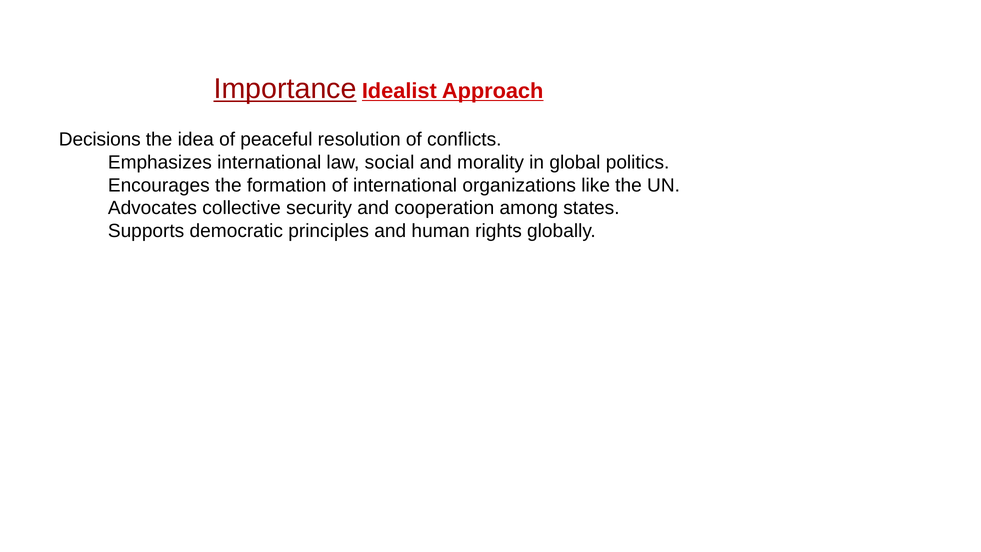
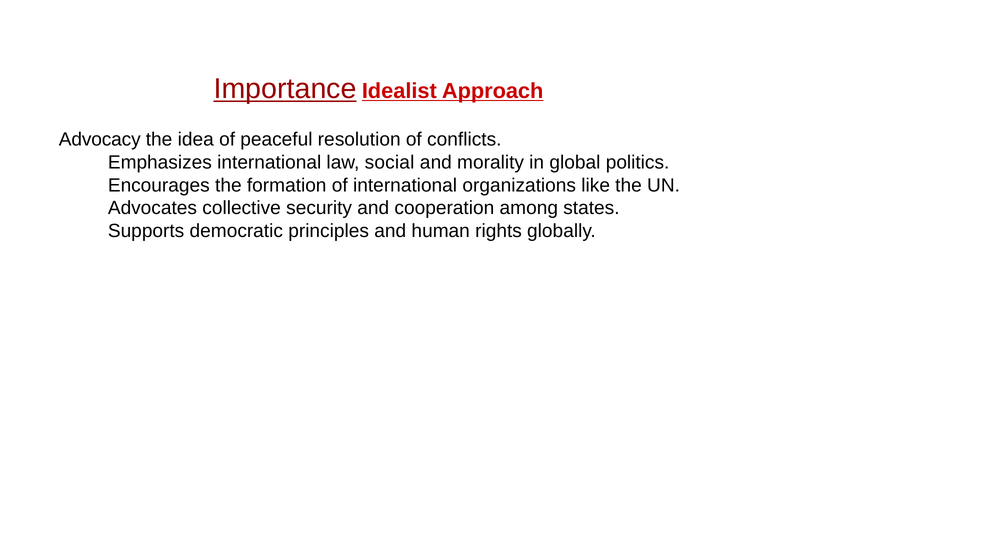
Decisions: Decisions -> Advocacy
